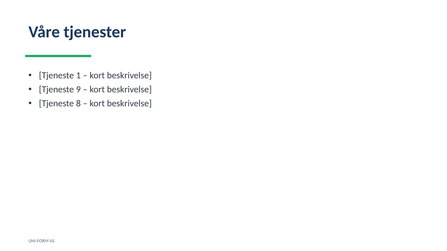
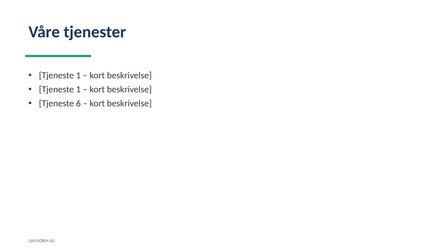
9 at (78, 90): 9 -> 1
8: 8 -> 6
